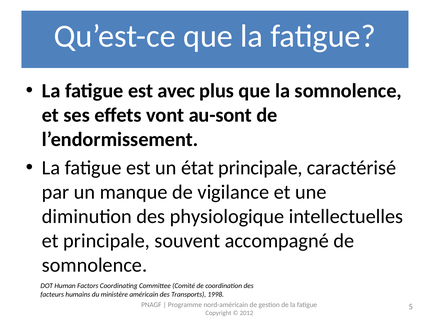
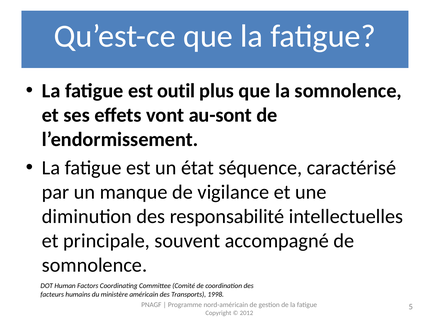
avec: avec -> outil
état principale: principale -> séquence
physiologique: physiologique -> responsabilité
